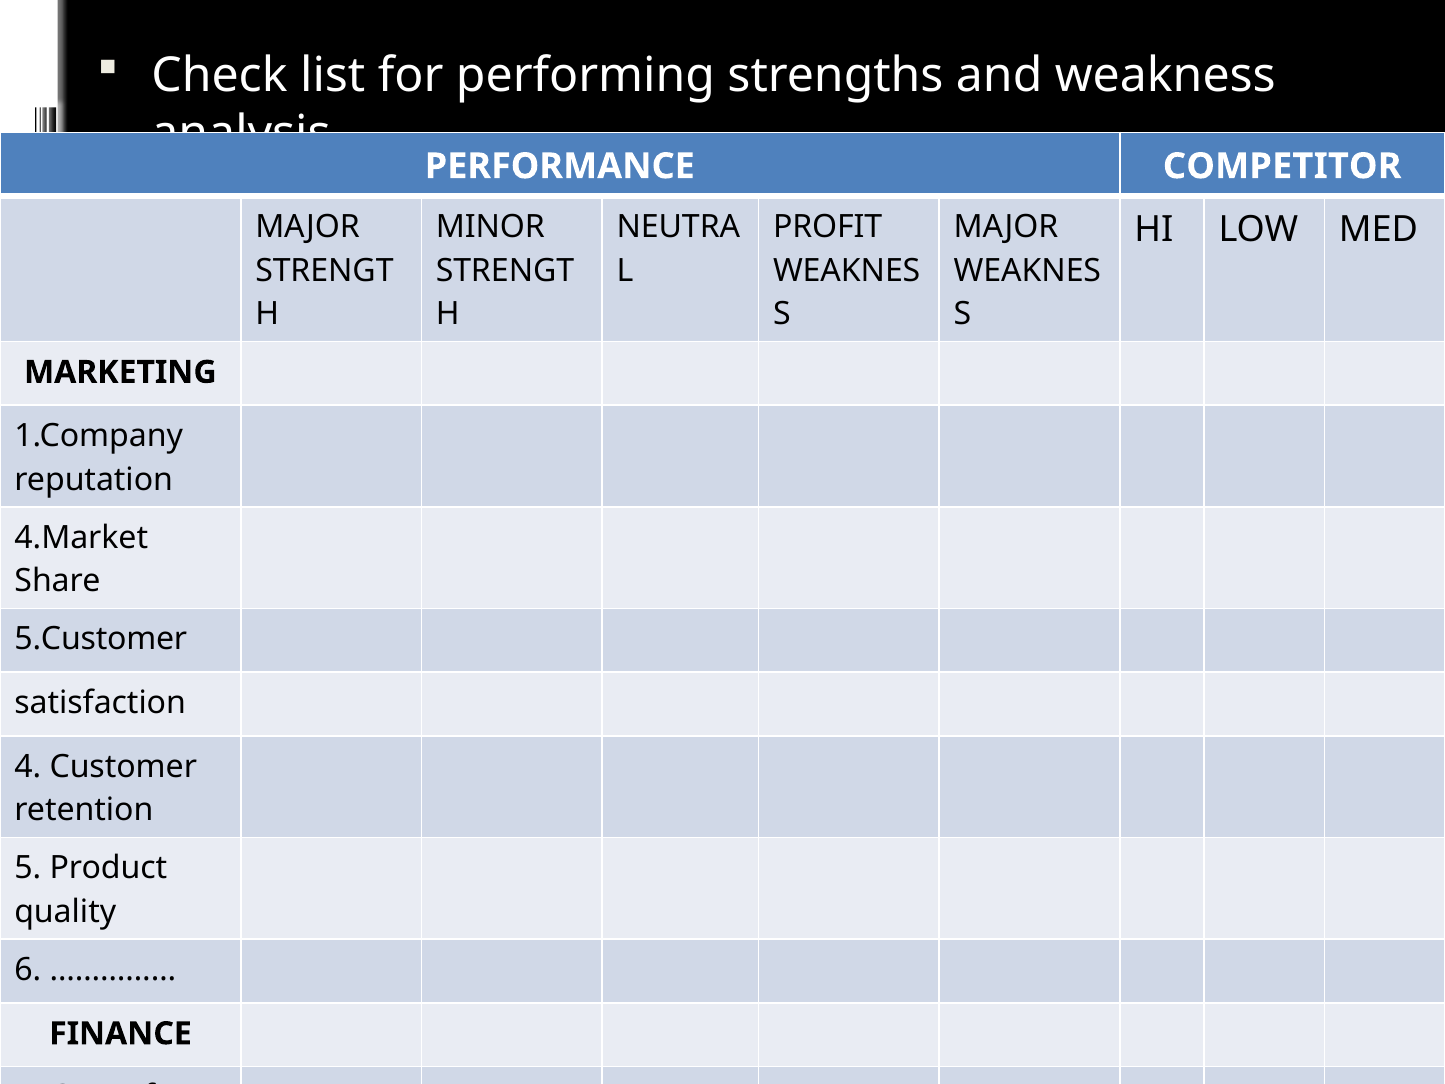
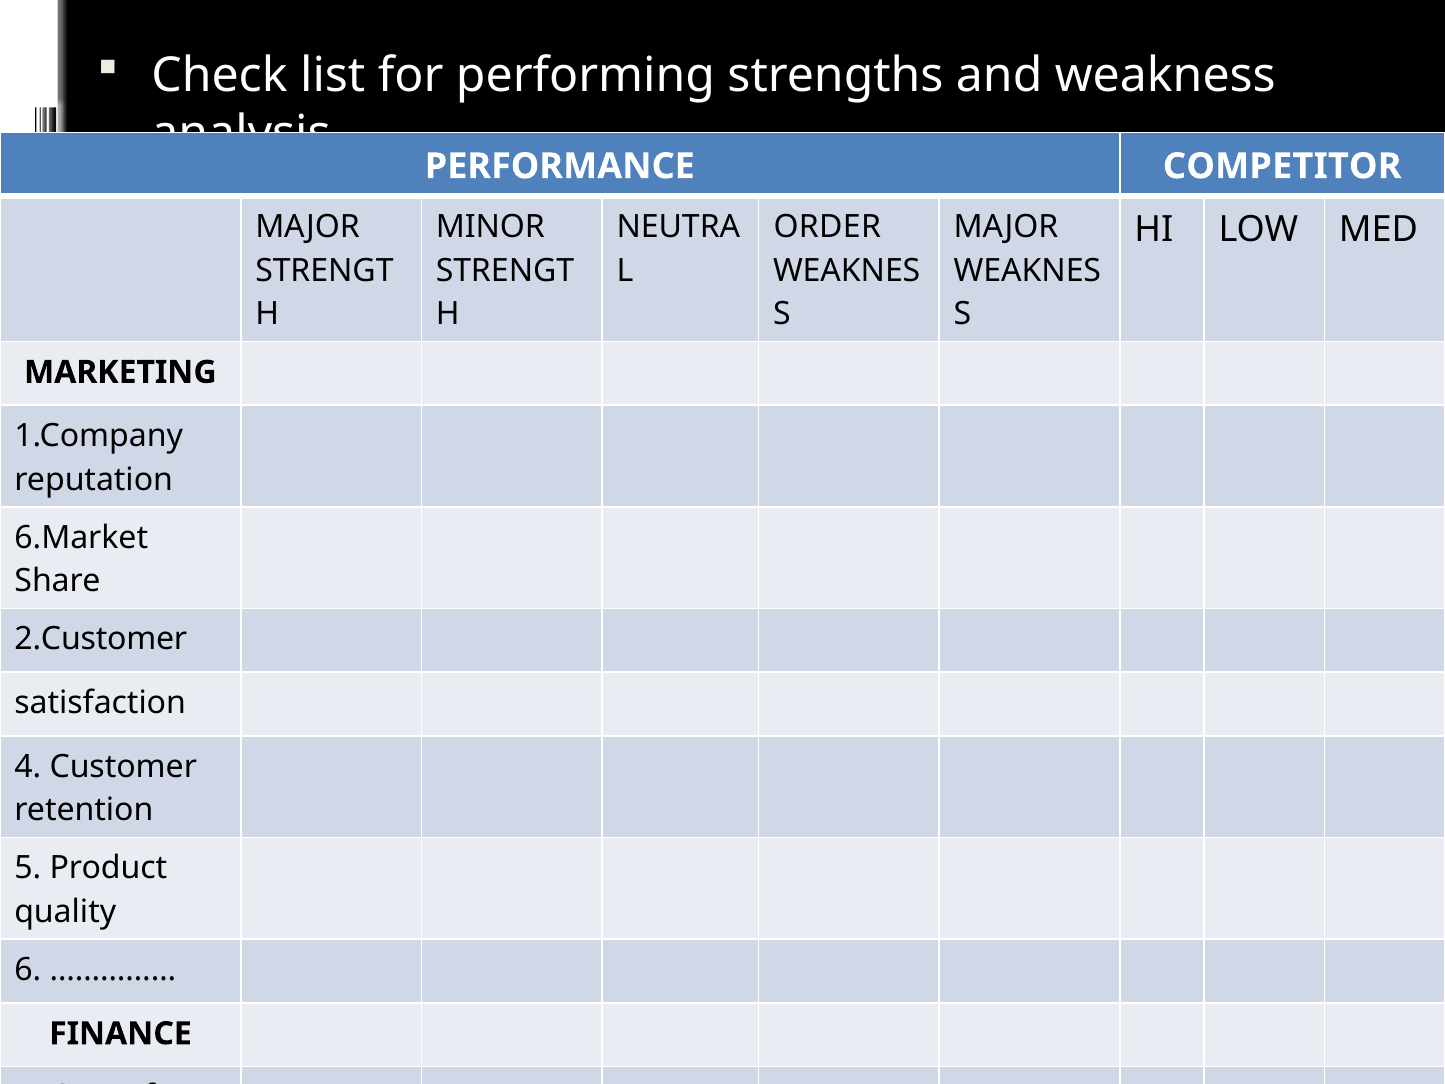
PROFIT: PROFIT -> ORDER
4.Market: 4.Market -> 6.Market
5.Customer: 5.Customer -> 2.Customer
